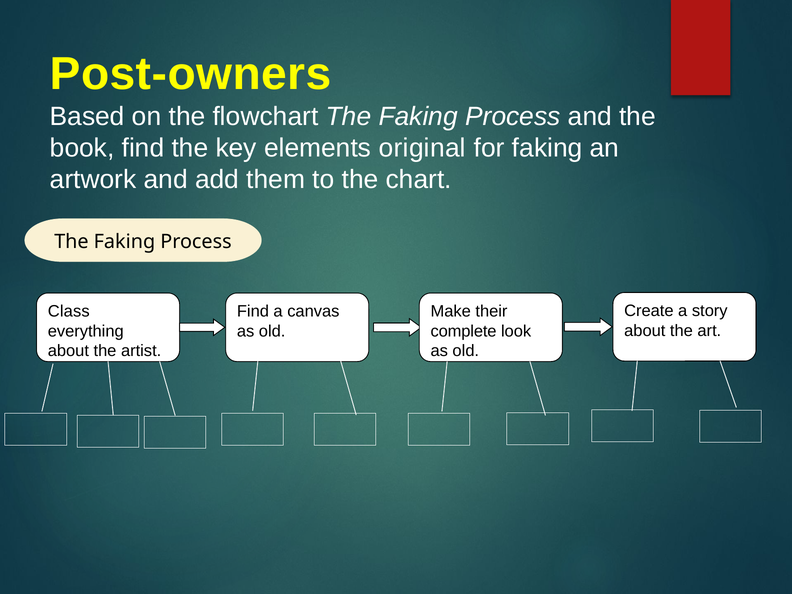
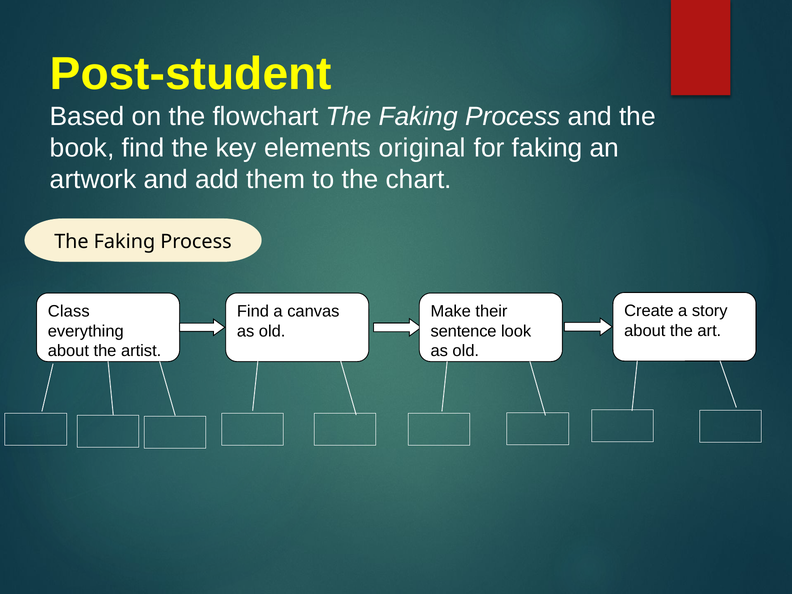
Post-owners: Post-owners -> Post-student
complete: complete -> sentence
